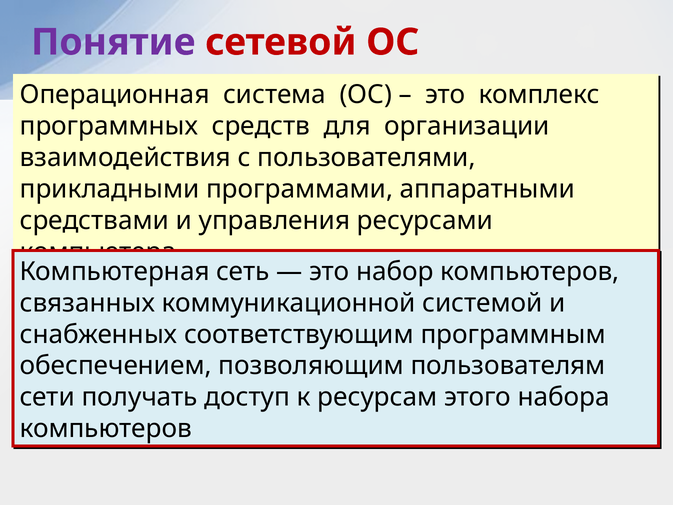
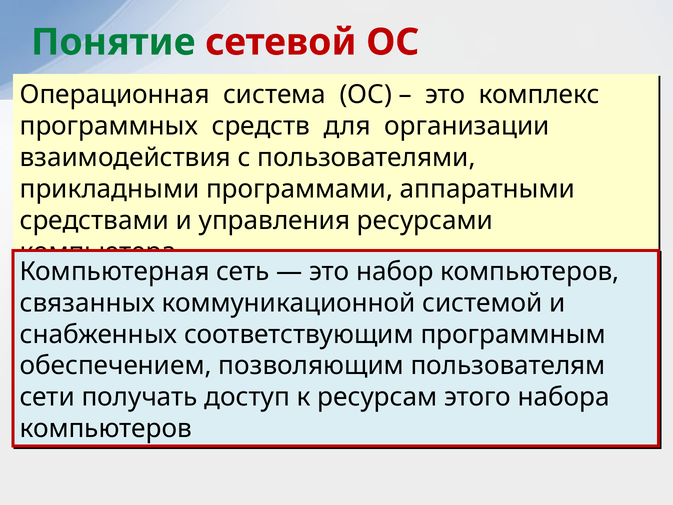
Понятие colour: purple -> green
